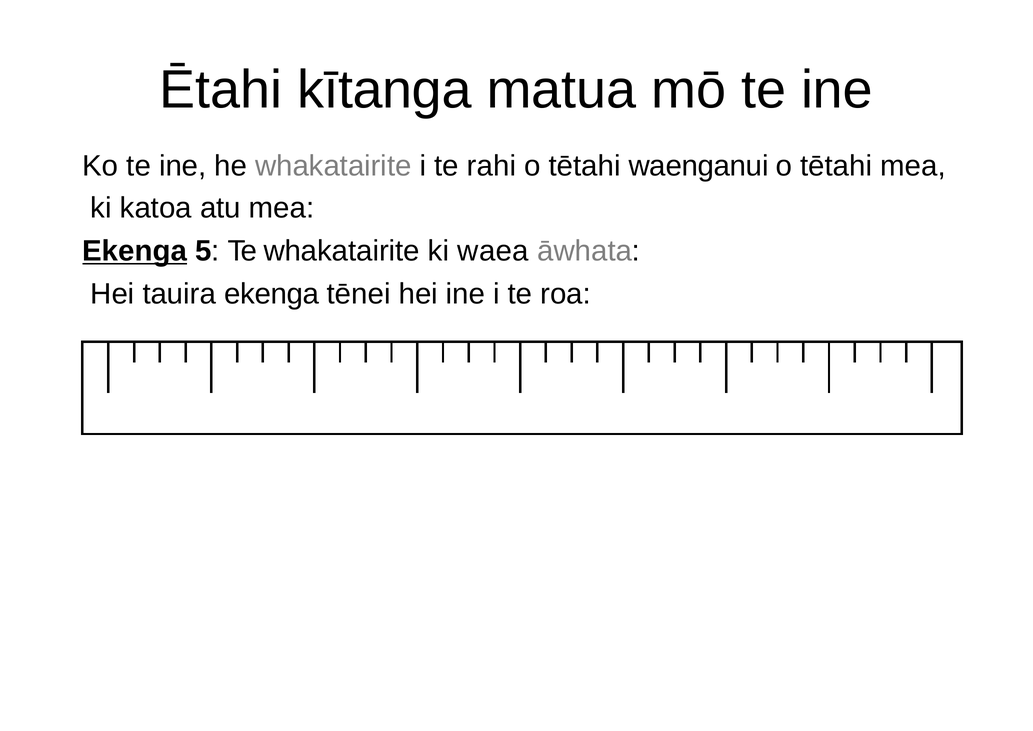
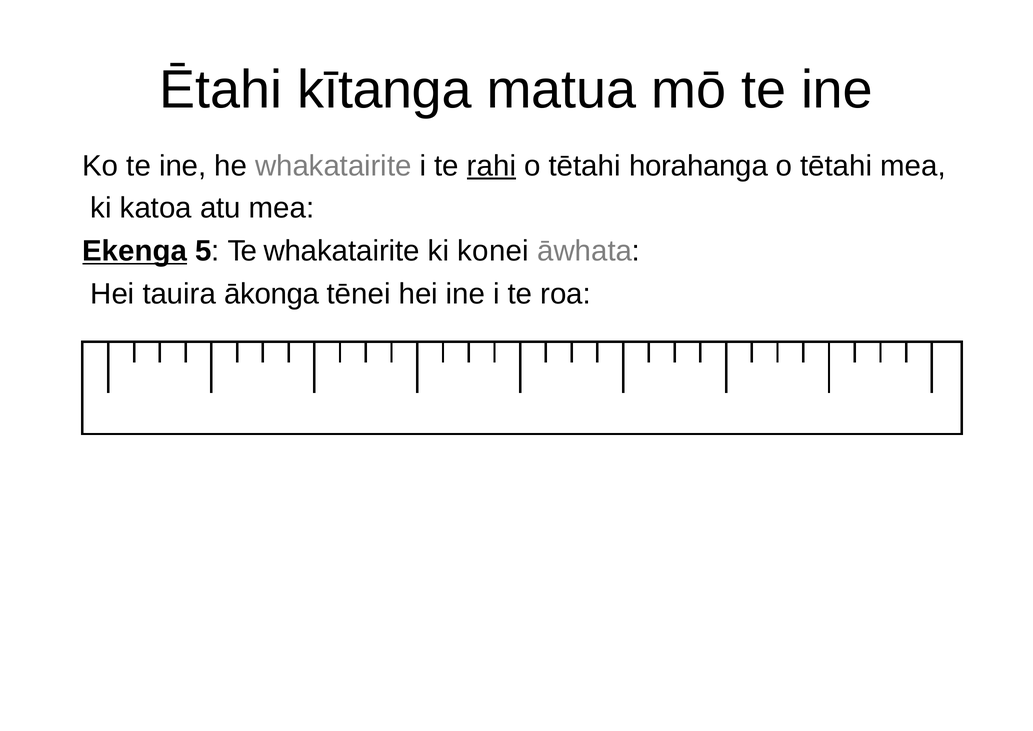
rahi underline: none -> present
waenganui: waenganui -> horahanga
waea: waea -> konei
tauira ekenga: ekenga -> ākonga
